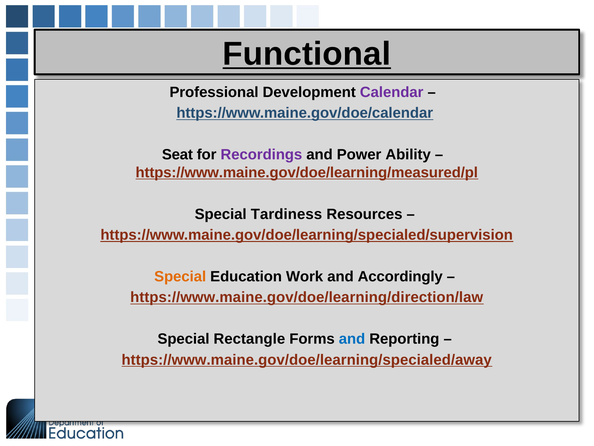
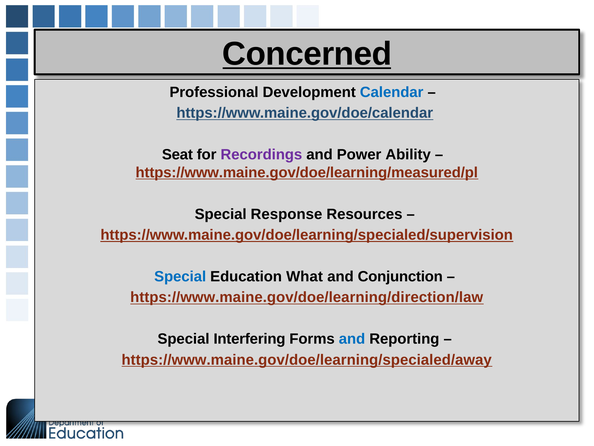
Functional: Functional -> Concerned
Calendar colour: purple -> blue
Tardiness: Tardiness -> Response
Special at (180, 276) colour: orange -> blue
Work: Work -> What
Accordingly: Accordingly -> Conjunction
Rectangle: Rectangle -> Interfering
